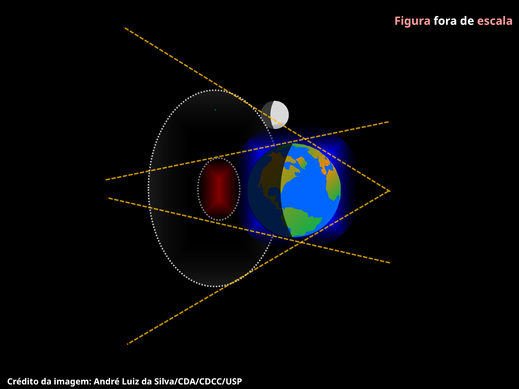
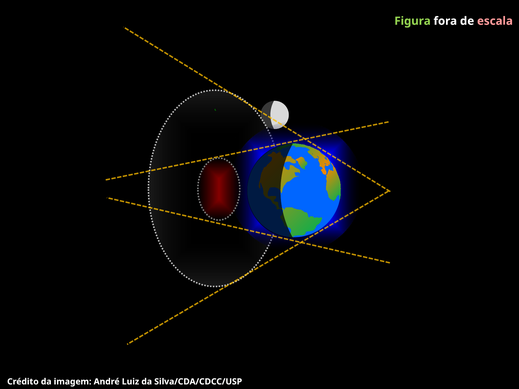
Figura colour: pink -> light green
